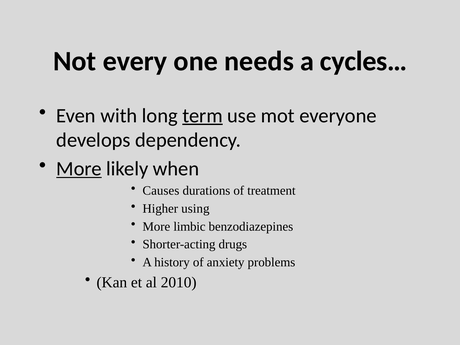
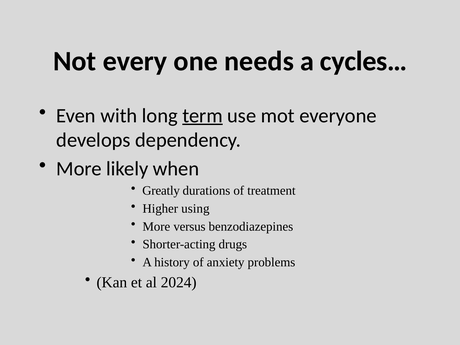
More at (79, 169) underline: present -> none
Causes: Causes -> Greatly
limbic: limbic -> versus
2010: 2010 -> 2024
